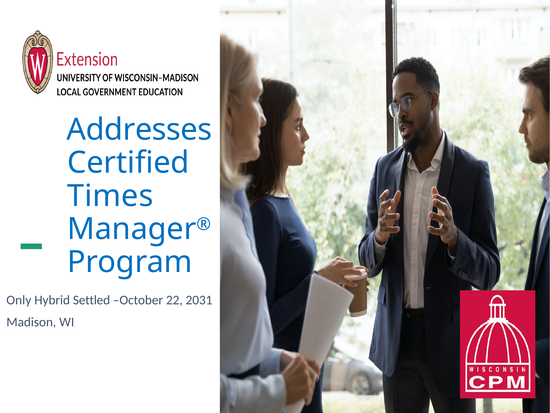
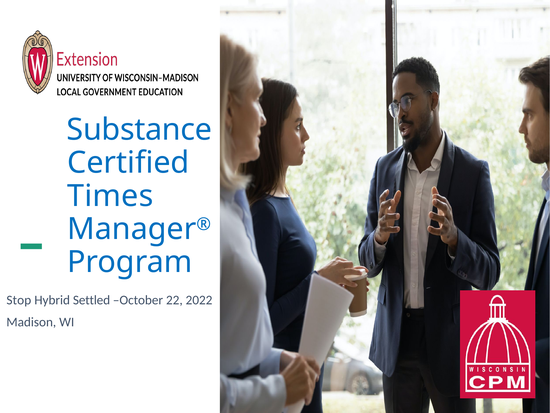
Addresses: Addresses -> Substance
Only: Only -> Stop
2031: 2031 -> 2022
